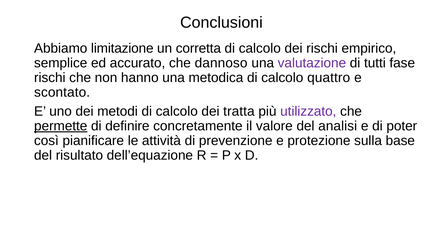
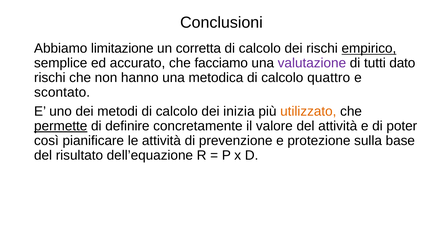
empirico underline: none -> present
dannoso: dannoso -> facciamo
fase: fase -> dato
tratta: tratta -> inizia
utilizzato colour: purple -> orange
del analisi: analisi -> attività
